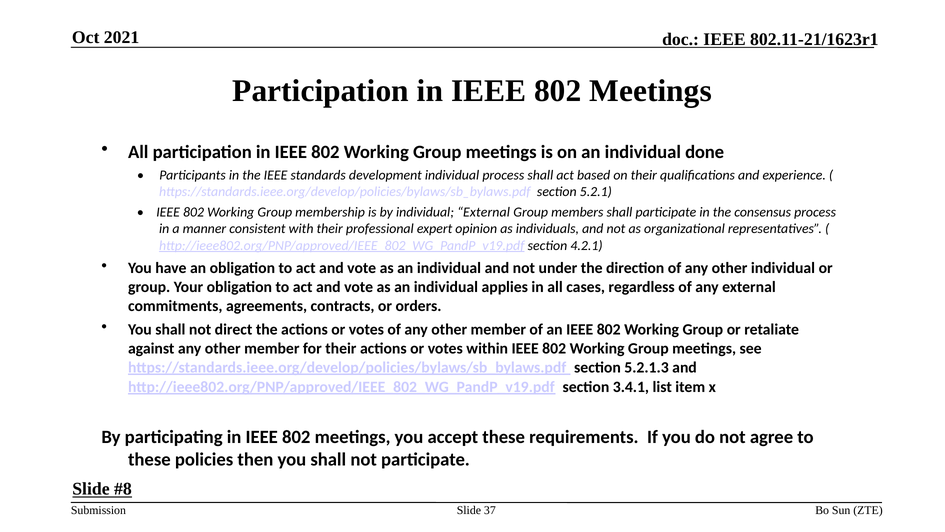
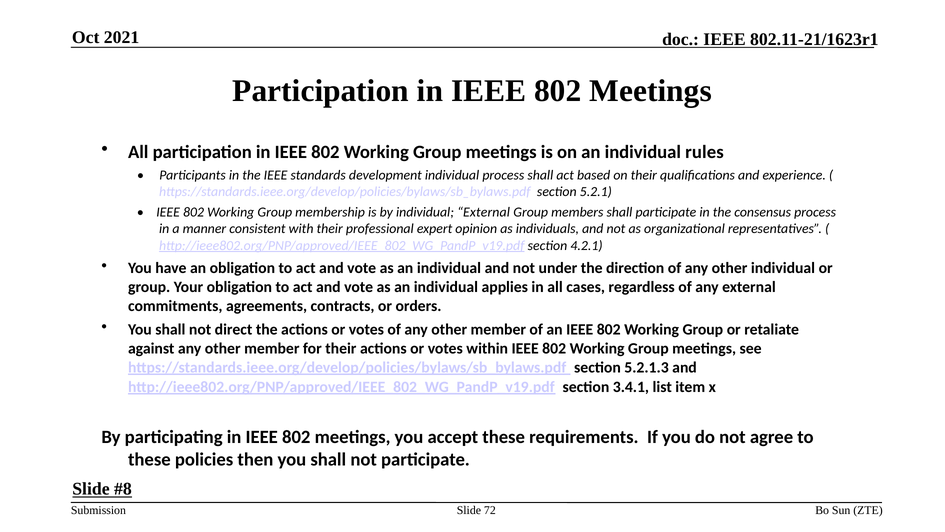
done: done -> rules
37: 37 -> 72
